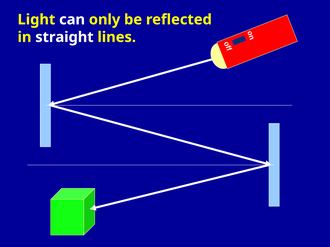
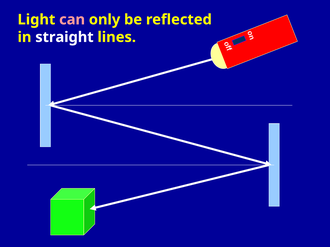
can colour: white -> pink
